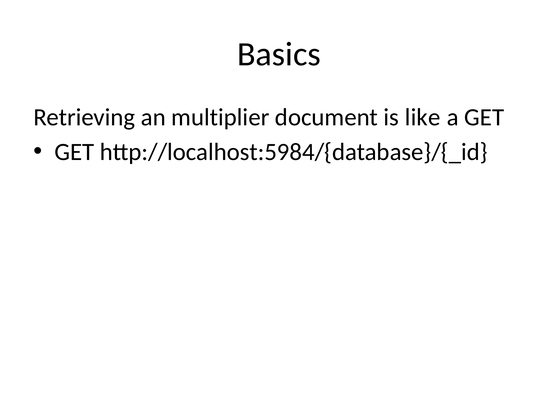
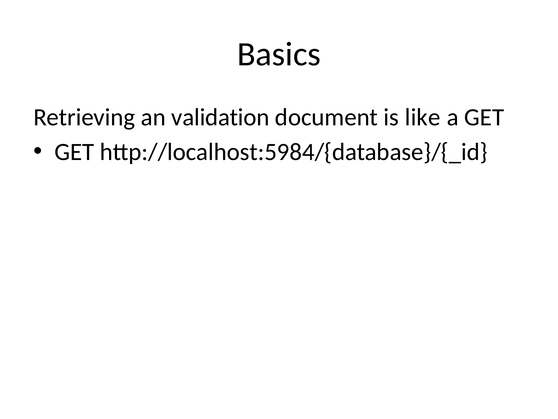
multiplier: multiplier -> validation
